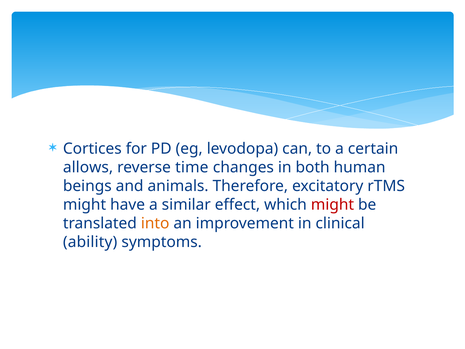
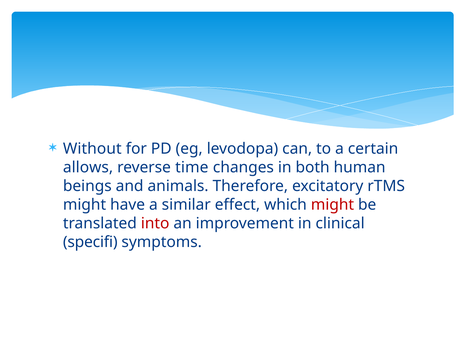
Cortices: Cortices -> Without
into colour: orange -> red
ability: ability -> specifi
